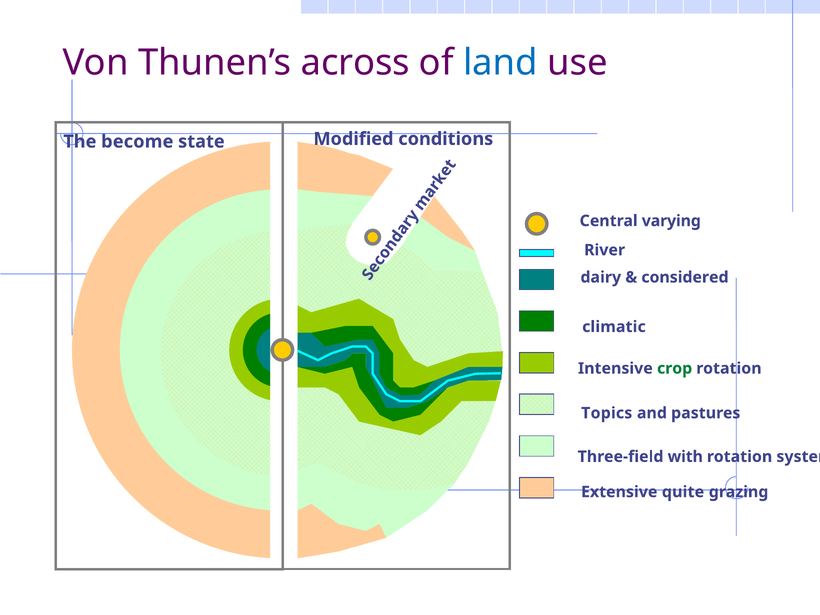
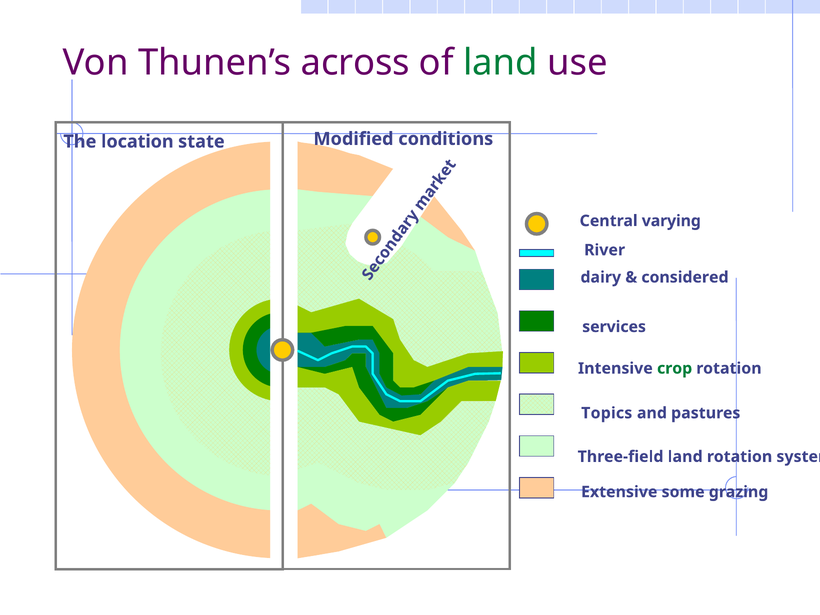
land at (500, 63) colour: blue -> green
become: become -> location
climatic: climatic -> services
Three-field with: with -> land
quite: quite -> some
